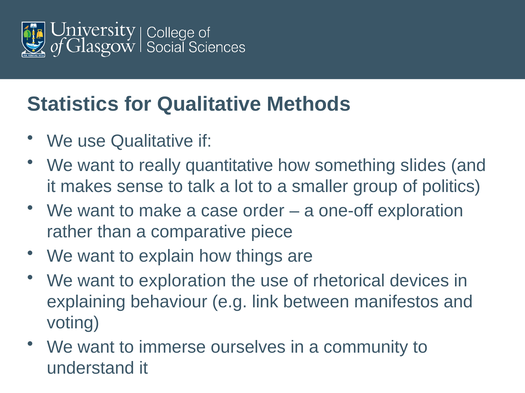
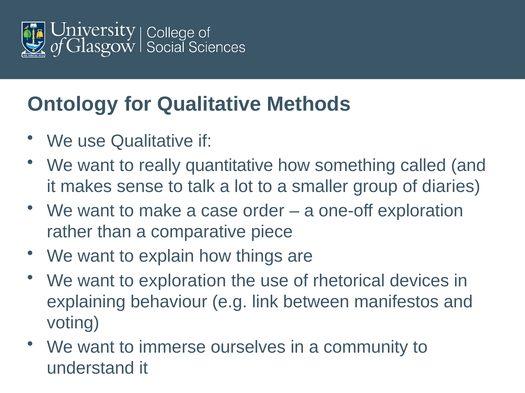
Statistics: Statistics -> Ontology
slides: slides -> called
politics: politics -> diaries
